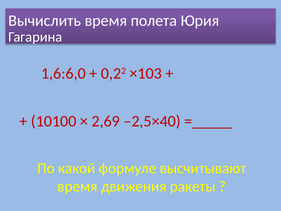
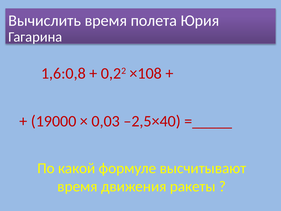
1,6:6,0: 1,6:6,0 -> 1,6:0,8
×103: ×103 -> ×108
10100: 10100 -> 19000
2,69: 2,69 -> 0,03
